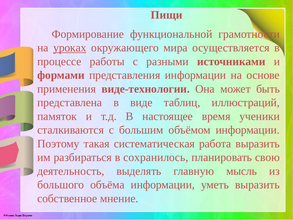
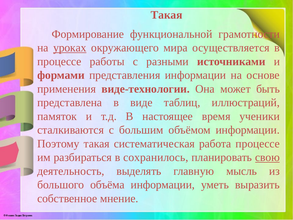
Пищи at (167, 15): Пищи -> Такая
работа выразить: выразить -> процессе
свою underline: none -> present
